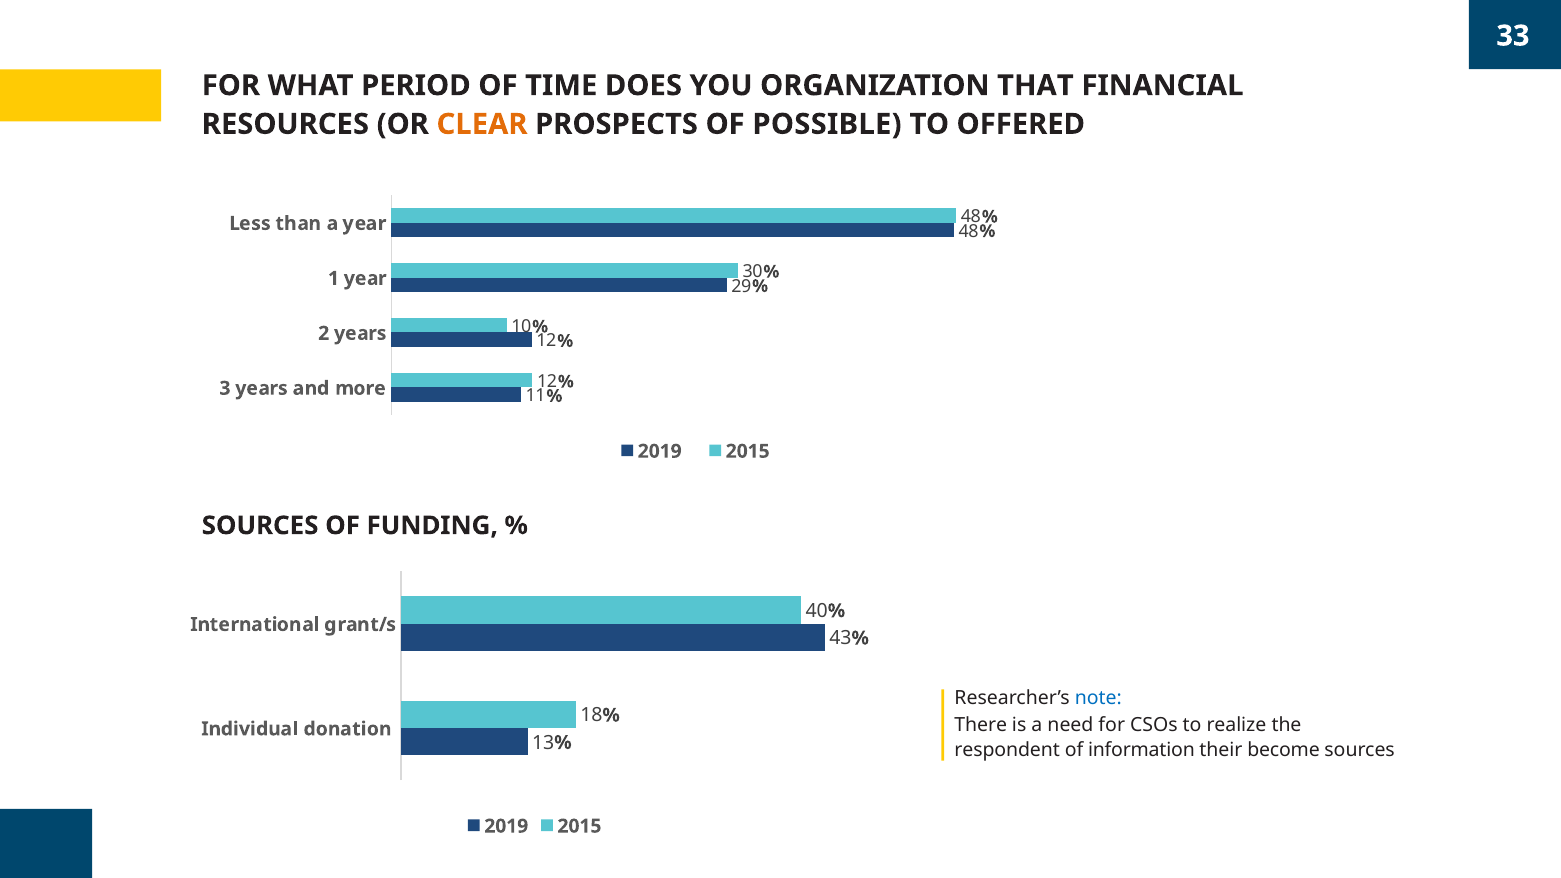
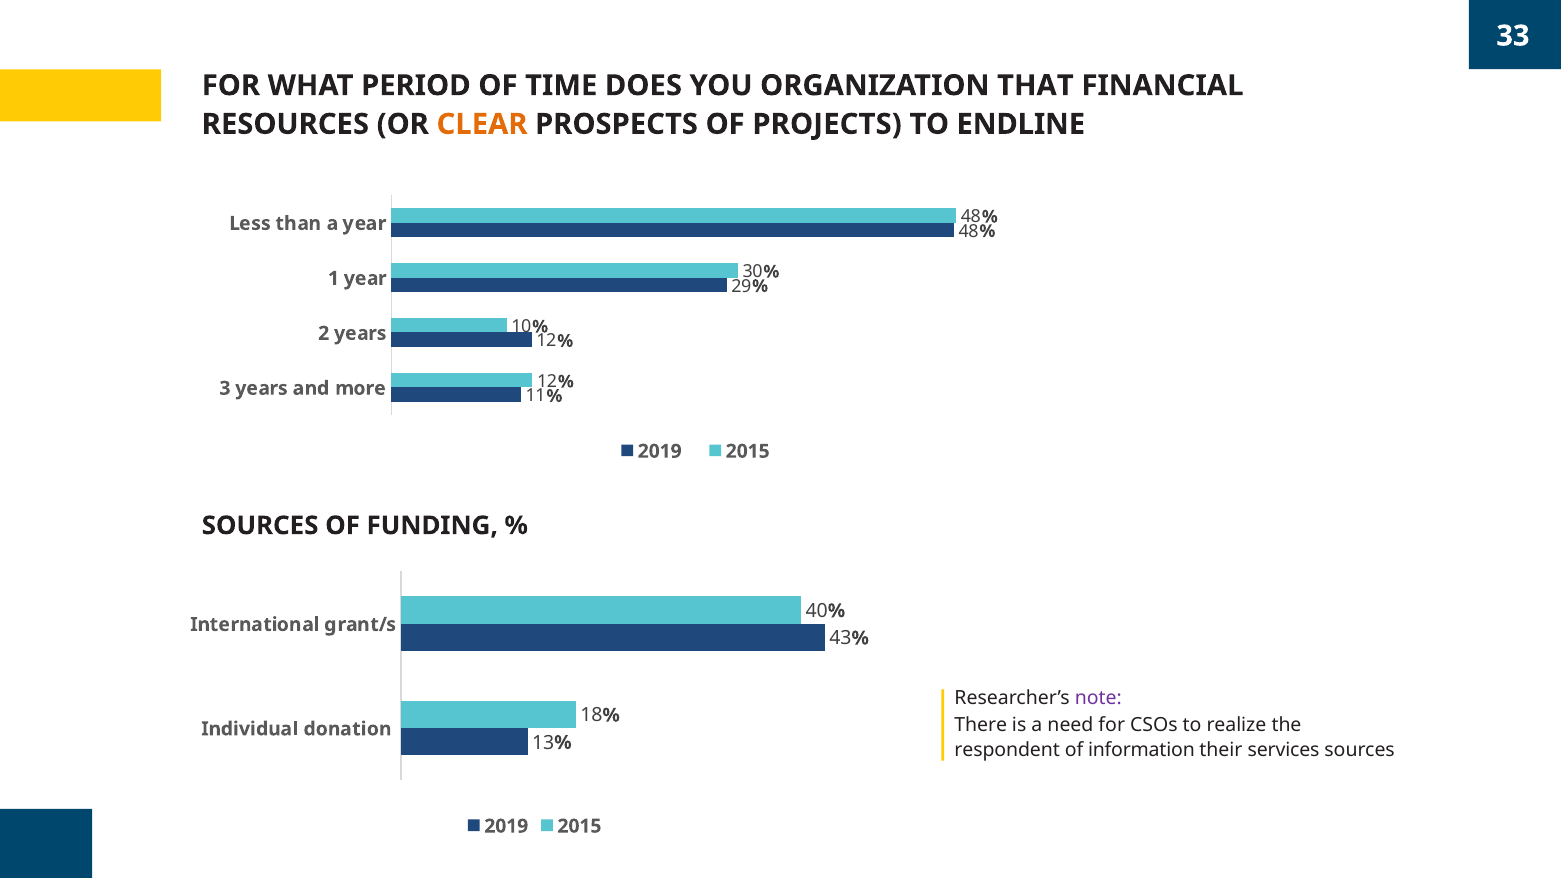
POSSIBLE: POSSIBLE -> PROJECTS
OFFERED: OFFERED -> ENDLINE
note colour: blue -> purple
become: become -> services
